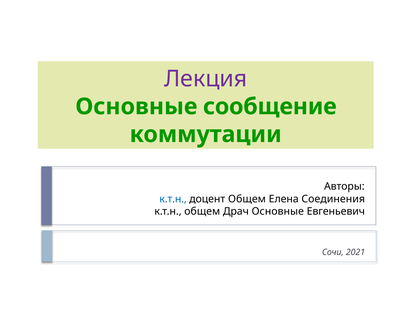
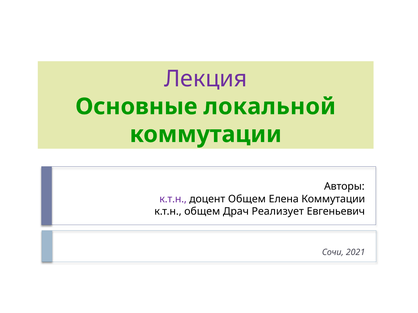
сообщение: сообщение -> локальной
к.т.н at (173, 199) colour: blue -> purple
Елена Соединения: Соединения -> Коммутации
Драч Основные: Основные -> Реализует
